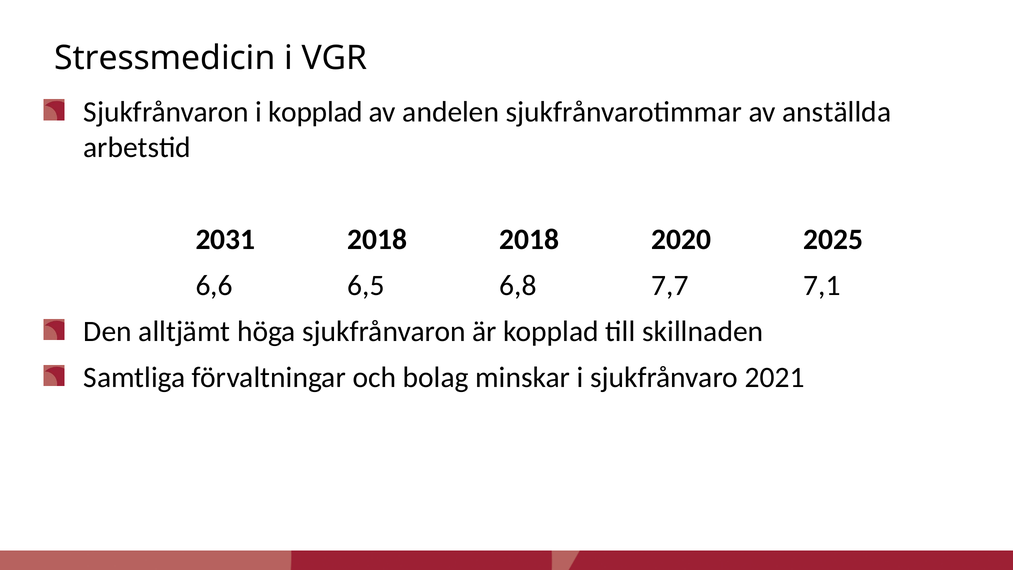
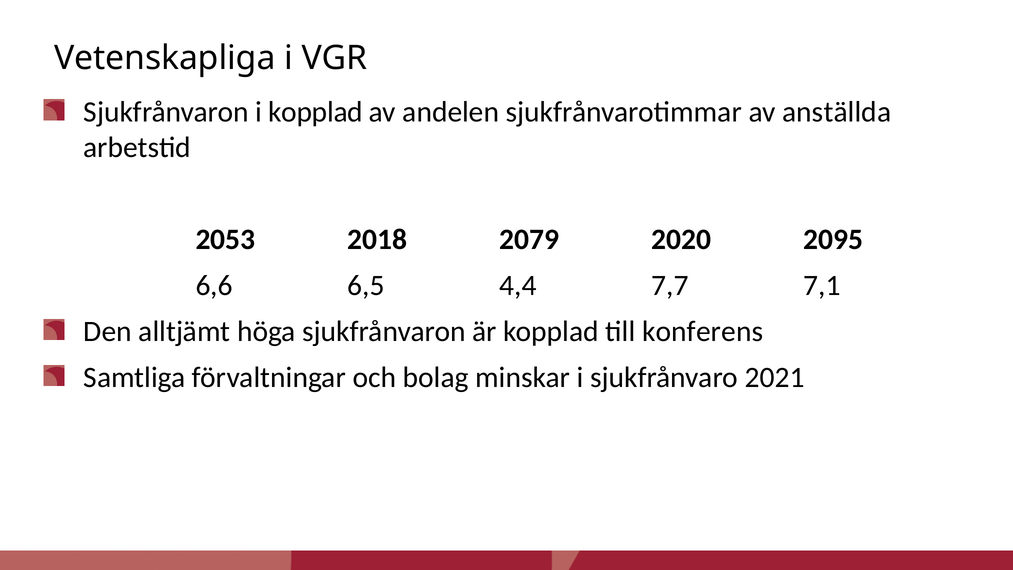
Stressmedicin: Stressmedicin -> Vetenskapliga
2031: 2031 -> 2053
2018 2018: 2018 -> 2079
2025: 2025 -> 2095
6,8: 6,8 -> 4,4
skillnaden: skillnaden -> konferens
